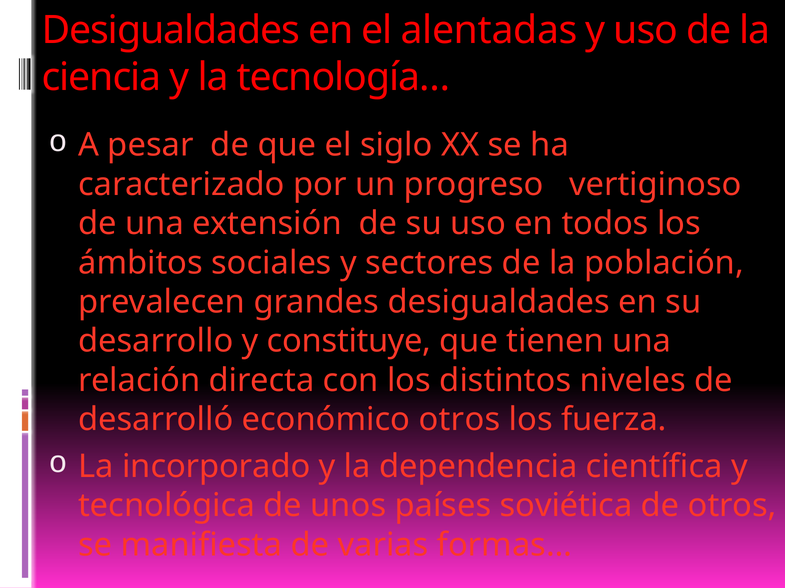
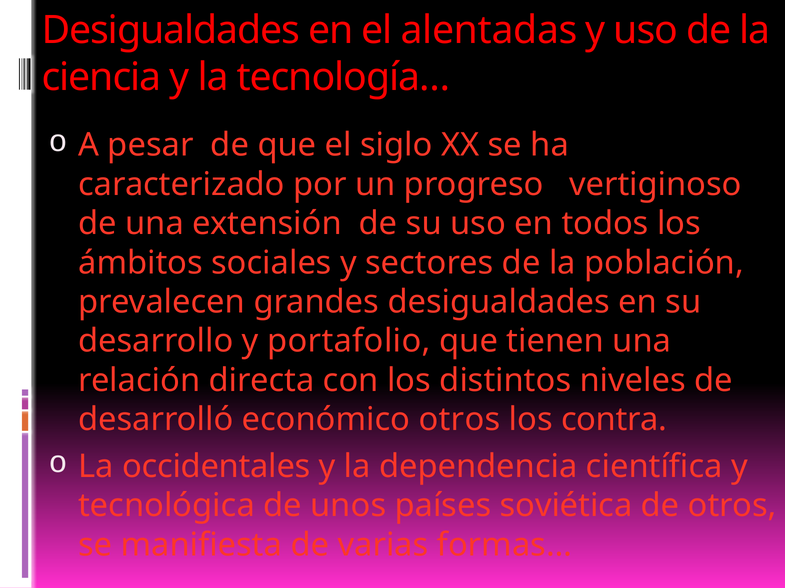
constituye: constituye -> portafolio
fuerza: fuerza -> contra
incorporado: incorporado -> occidentales
